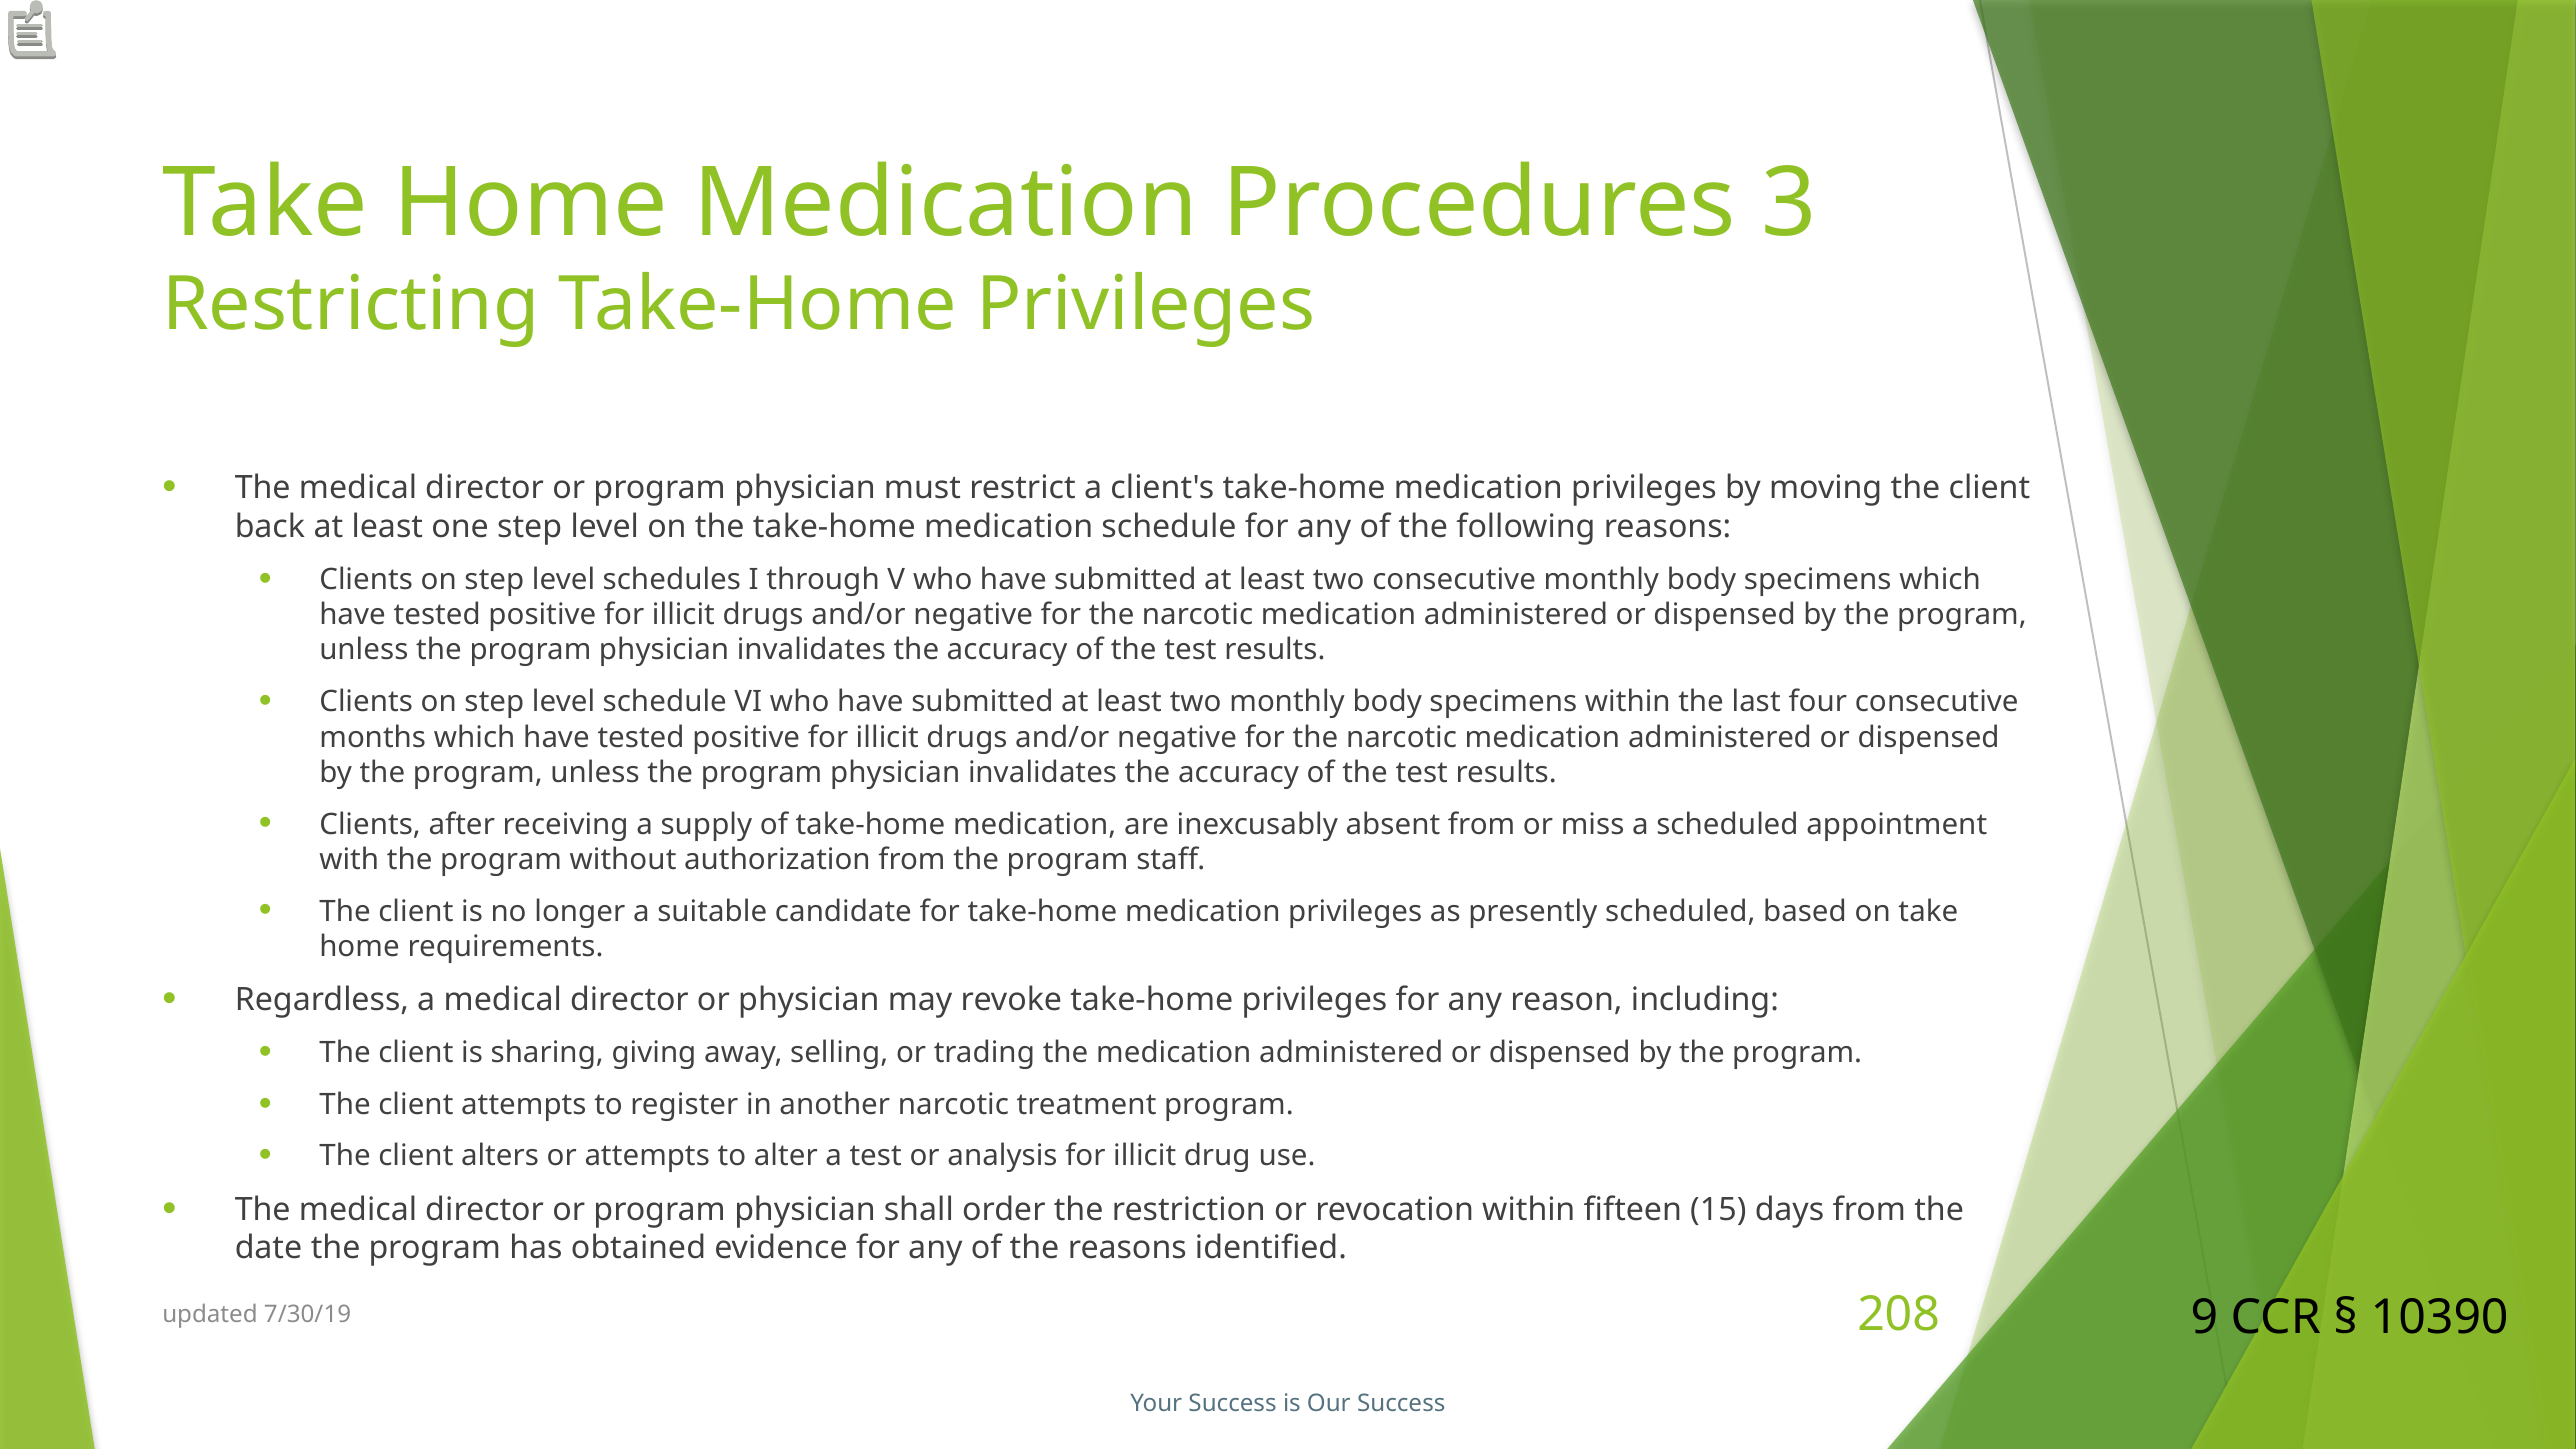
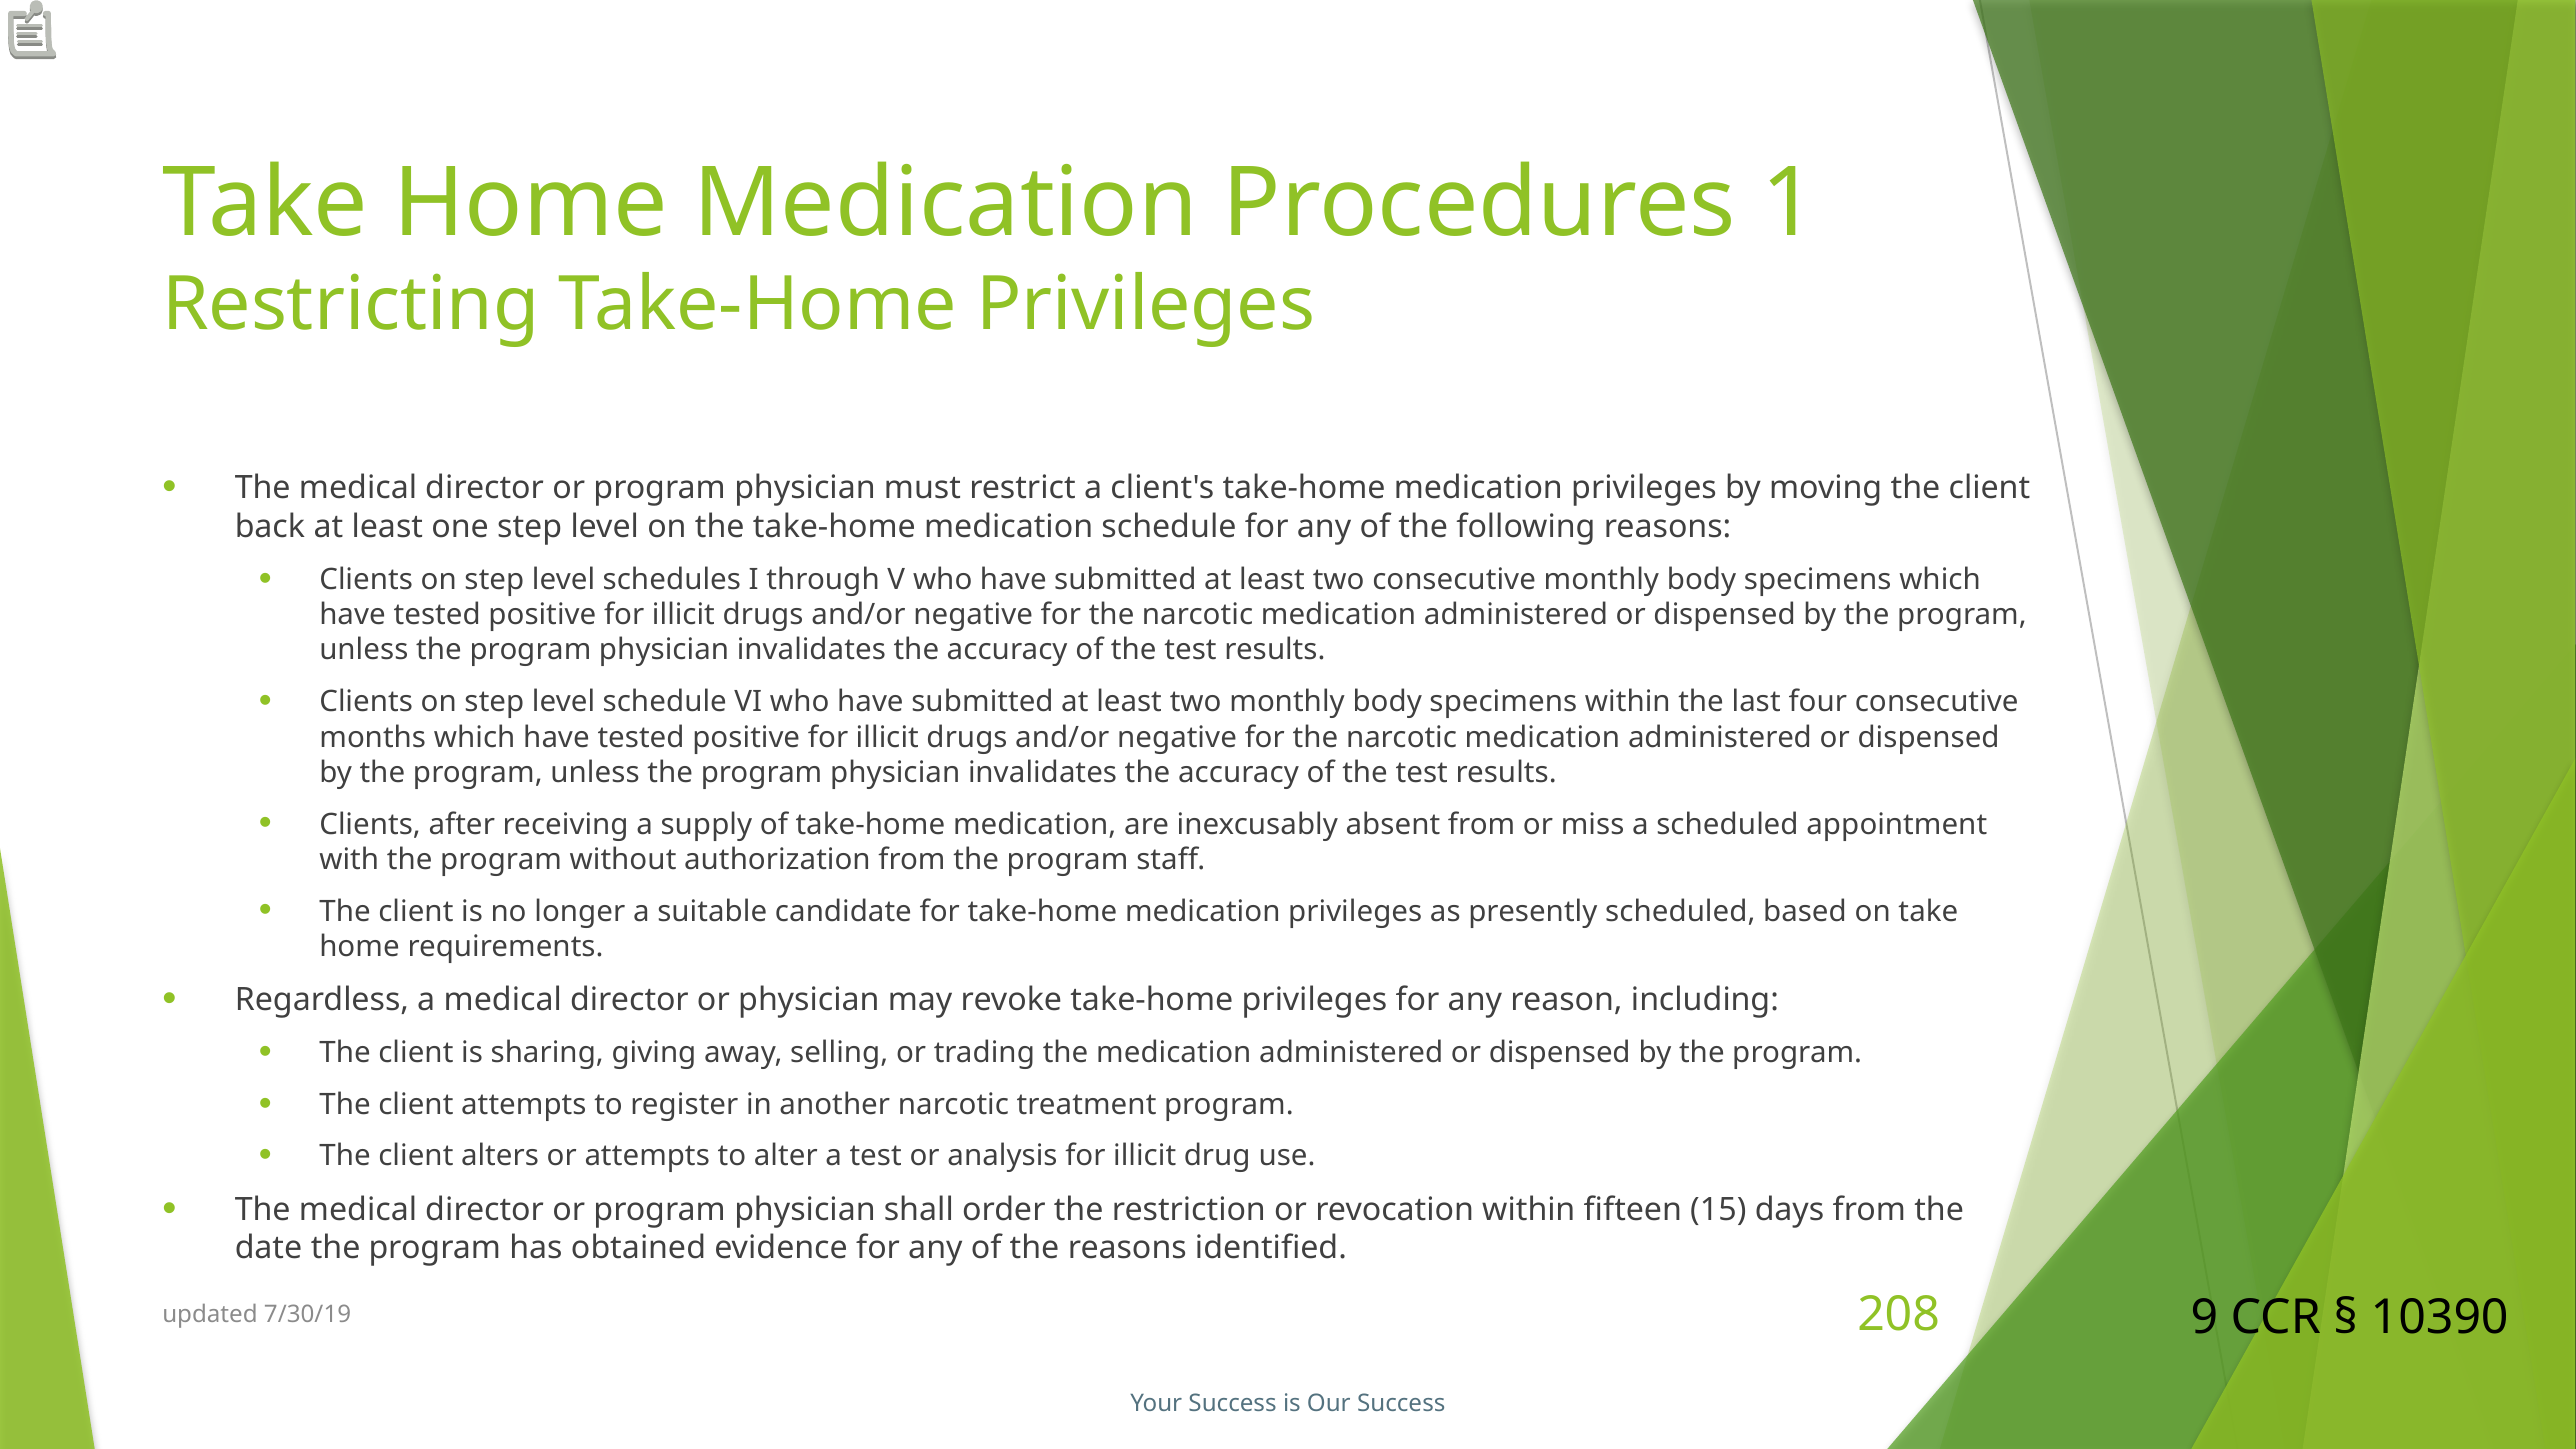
3: 3 -> 1
